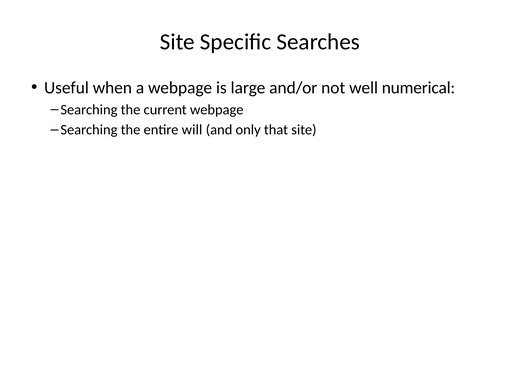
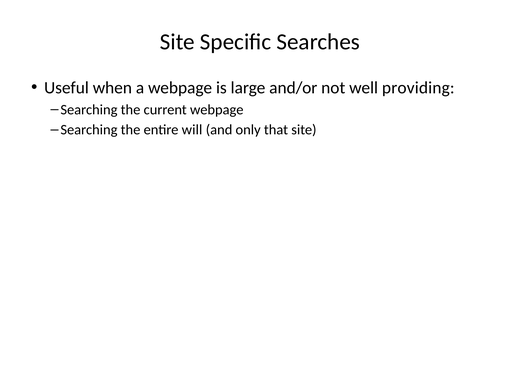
numerical: numerical -> providing
